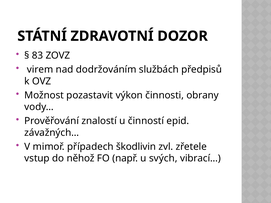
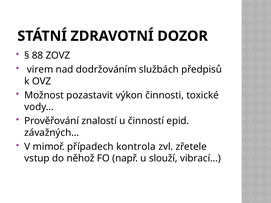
83: 83 -> 88
obrany: obrany -> toxické
škodlivin: škodlivin -> kontrola
svých: svých -> slouží
